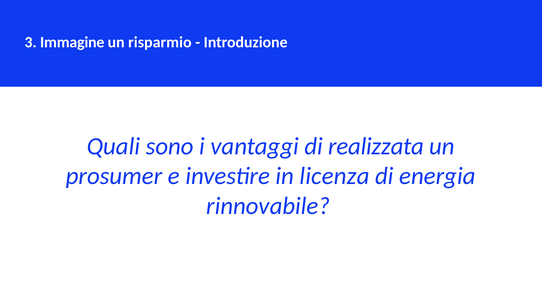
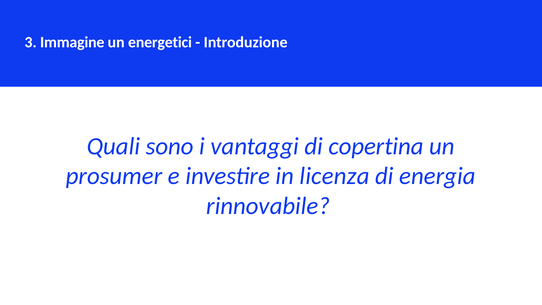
risparmio: risparmio -> energetici
realizzata: realizzata -> copertina
